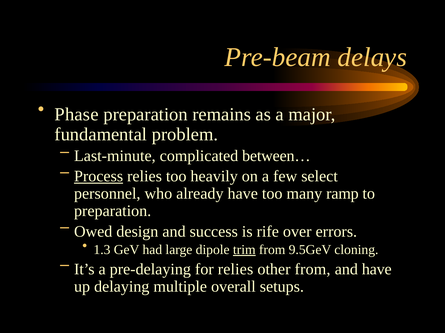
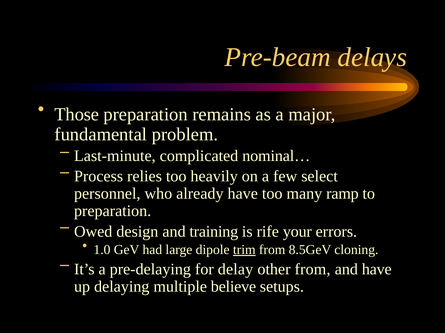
Phase: Phase -> Those
between…: between… -> nominal…
Process underline: present -> none
success: success -> training
over: over -> your
1.3: 1.3 -> 1.0
9.5GeV: 9.5GeV -> 8.5GeV
for relies: relies -> delay
overall: overall -> believe
